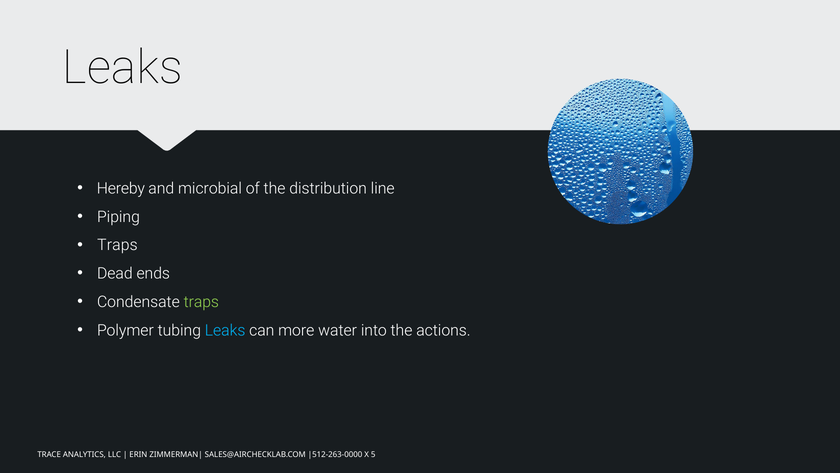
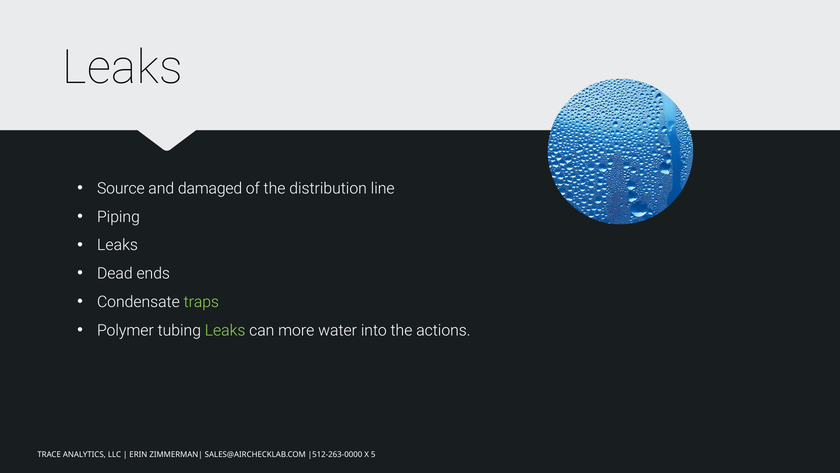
Hereby: Hereby -> Source
microbial: microbial -> damaged
Traps at (117, 245): Traps -> Leaks
Leaks at (225, 330) colour: light blue -> light green
